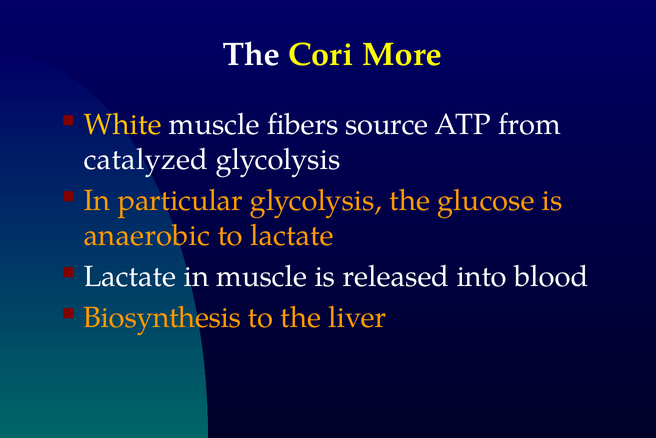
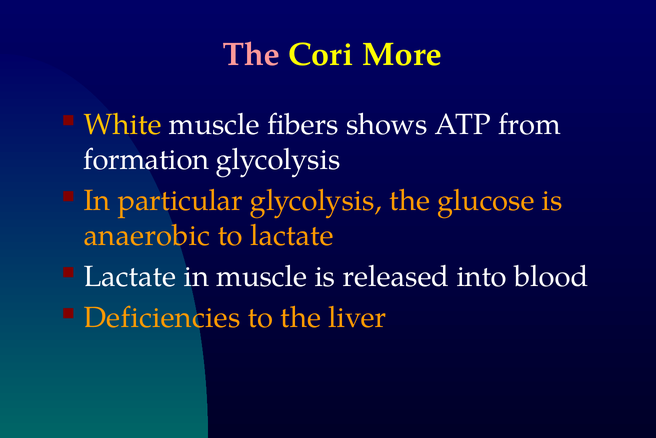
The at (251, 54) colour: white -> pink
source: source -> shows
catalyzed: catalyzed -> formation
Biosynthesis: Biosynthesis -> Deficiencies
